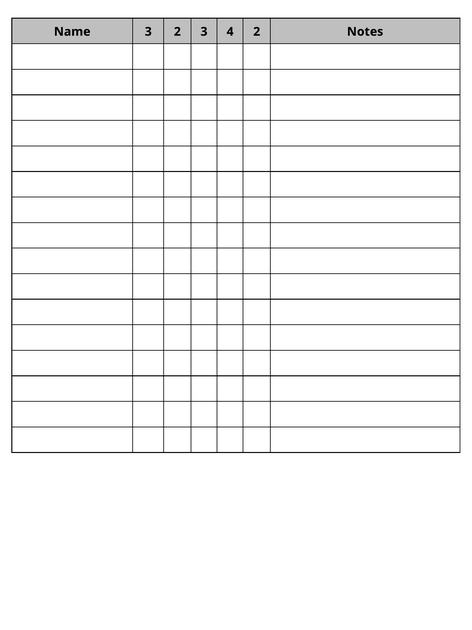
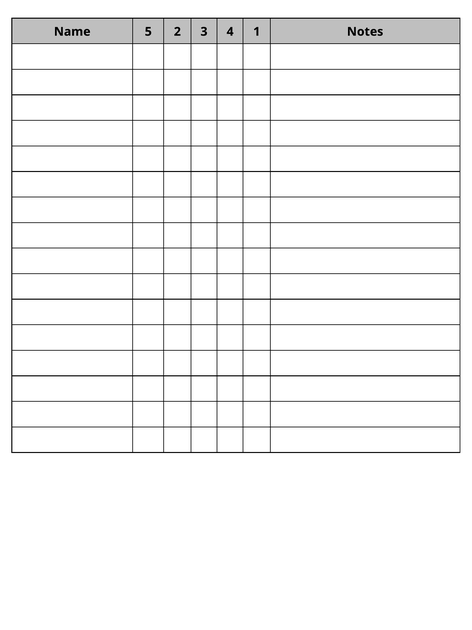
Name 3: 3 -> 5
4 2: 2 -> 1
